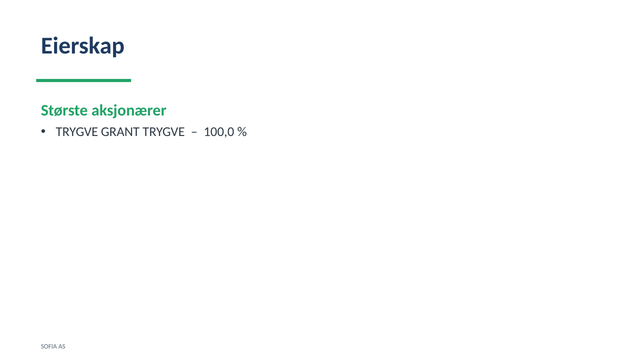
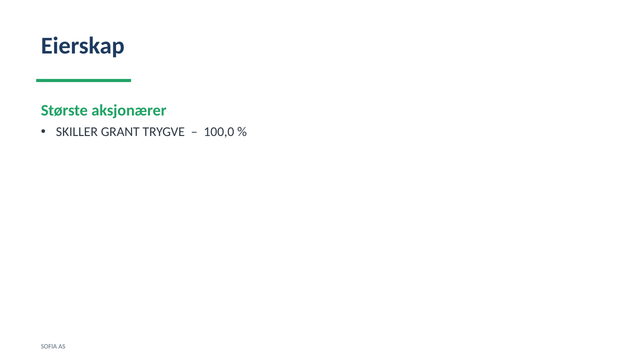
TRYGVE at (77, 132): TRYGVE -> SKILLER
